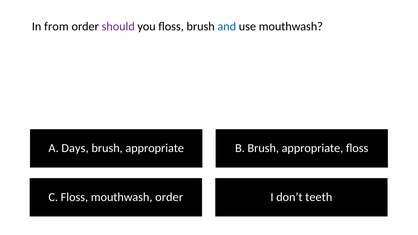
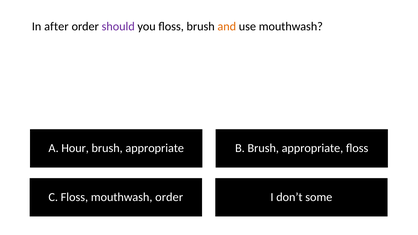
from: from -> after
and colour: blue -> orange
Days: Days -> Hour
teeth: teeth -> some
